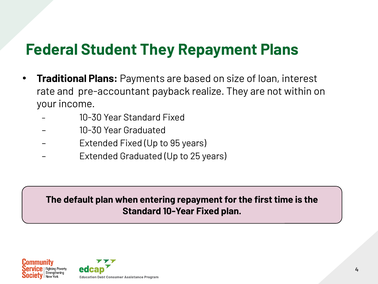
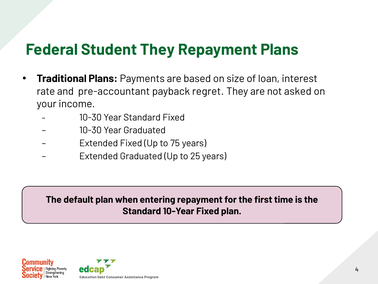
realize: realize -> regret
within: within -> asked
95: 95 -> 75
